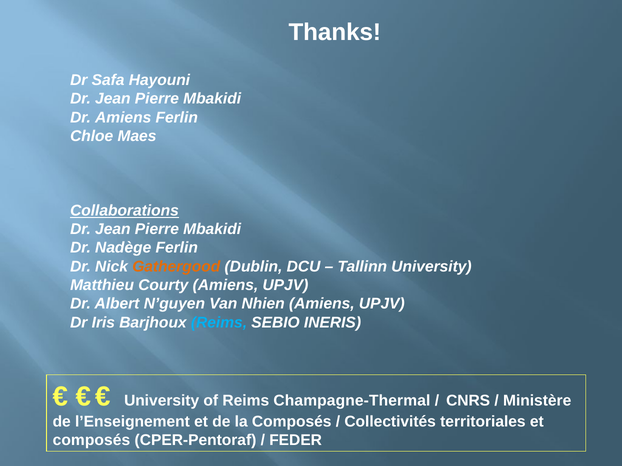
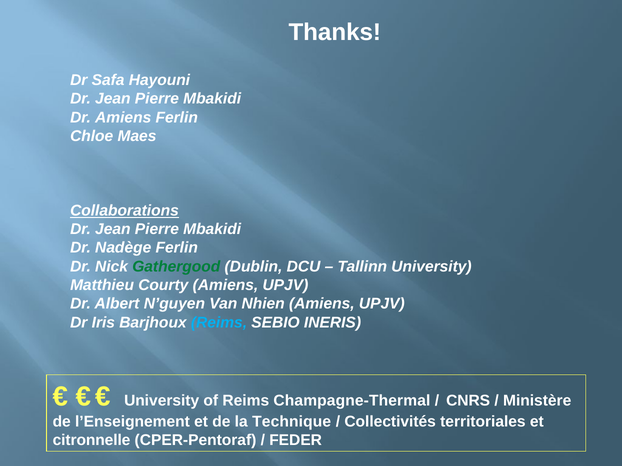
Gathergood colour: orange -> green
la Composés: Composés -> Technique
composés at (91, 441): composés -> citronnelle
